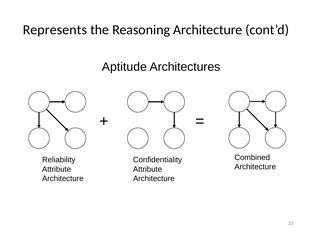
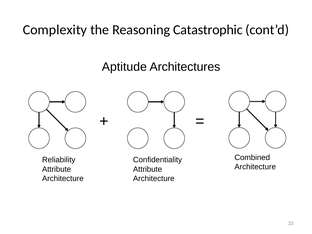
Represents: Represents -> Complexity
Reasoning Architecture: Architecture -> Catastrophic
